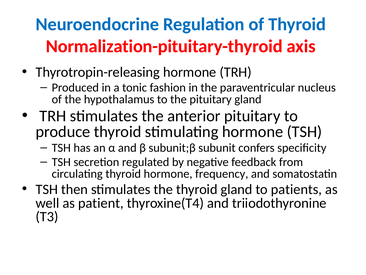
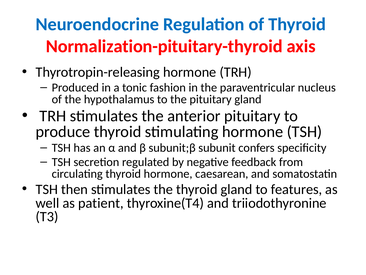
frequency: frequency -> caesarean
patients: patients -> features
